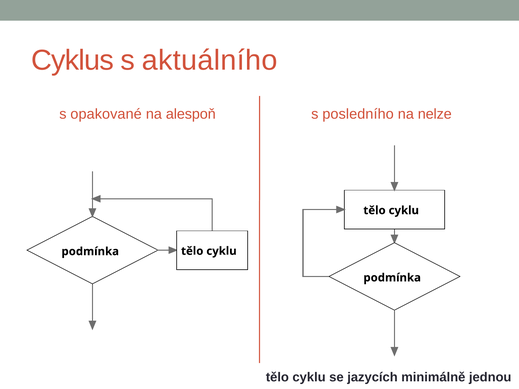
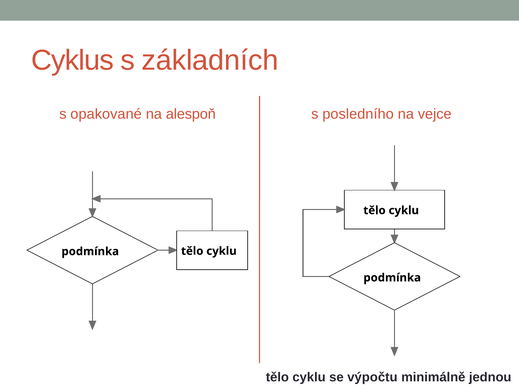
aktuálního: aktuálního -> základních
nelze: nelze -> vejce
jazycích: jazycích -> výpočtu
